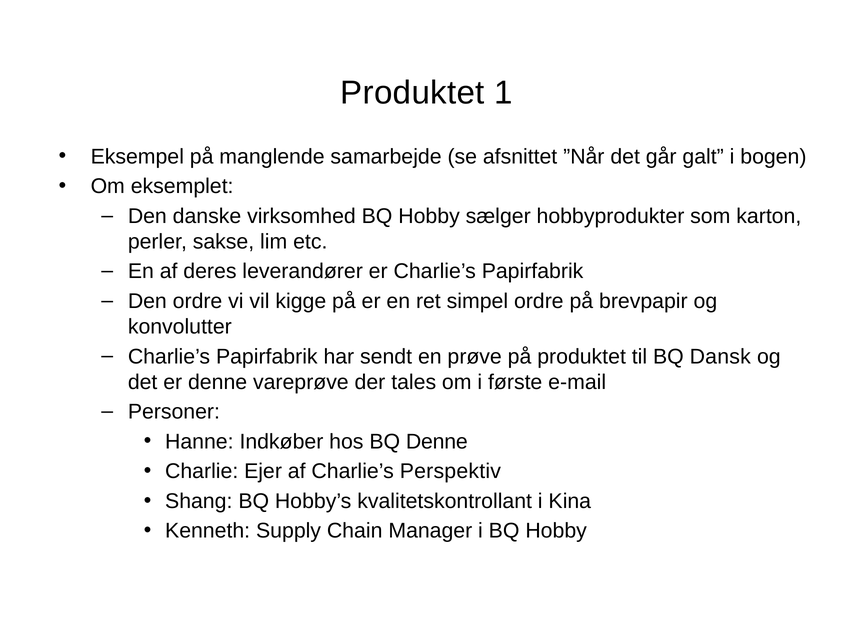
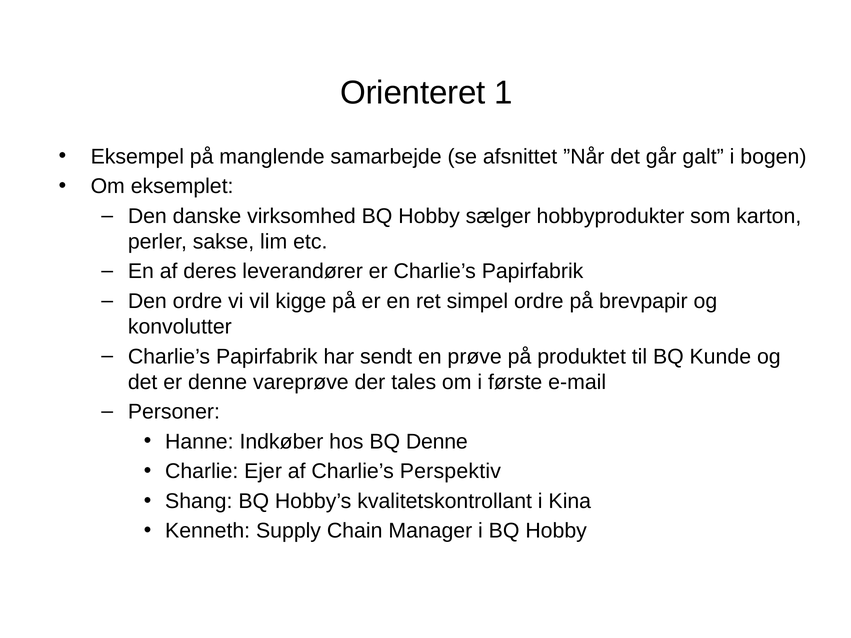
Produktet at (413, 93): Produktet -> Orienteret
Dansk: Dansk -> Kunde
